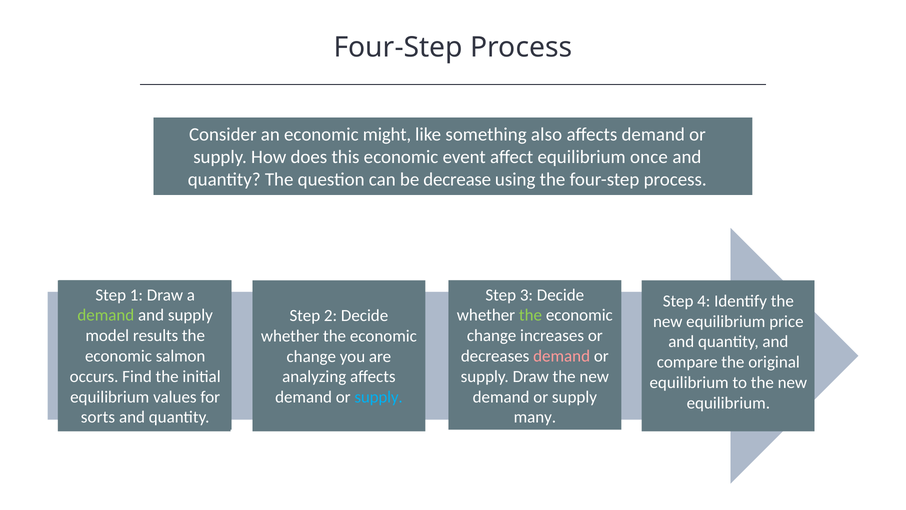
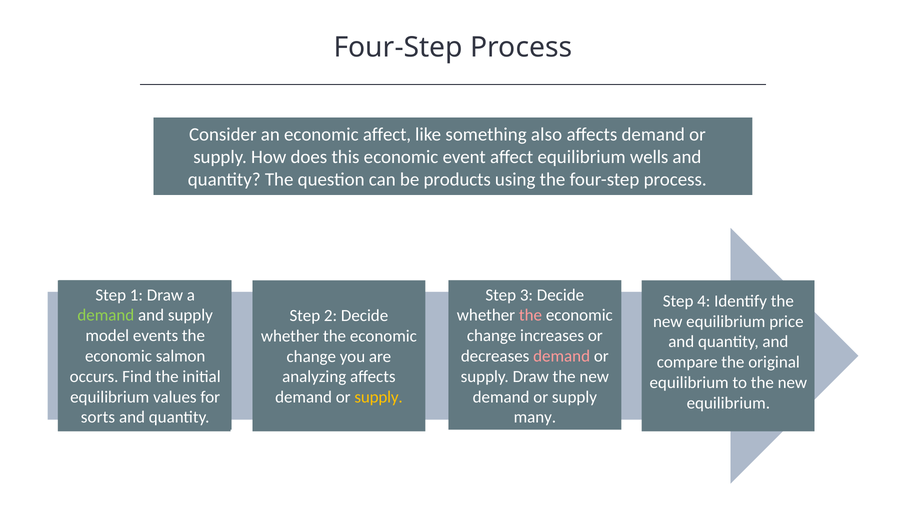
economic might: might -> affect
once: once -> wells
decrease: decrease -> products
the at (530, 315) colour: light green -> pink
results: results -> events
supply at (379, 397) colour: light blue -> yellow
